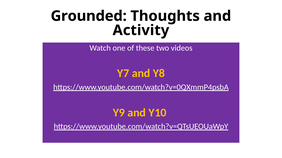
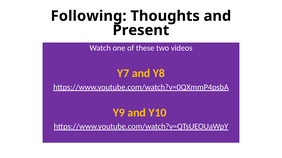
Grounded: Grounded -> Following
Activity: Activity -> Present
